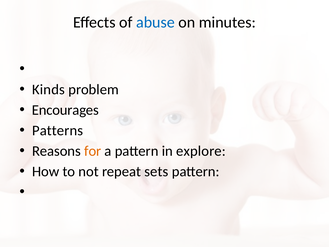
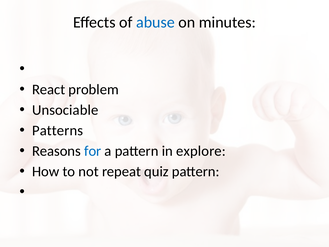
Kinds: Kinds -> React
Encourages: Encourages -> Unsociable
for colour: orange -> blue
sets: sets -> quiz
